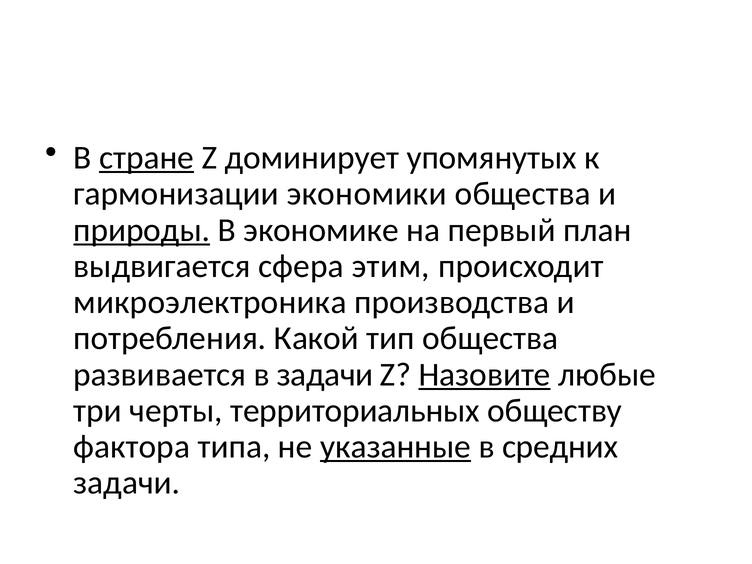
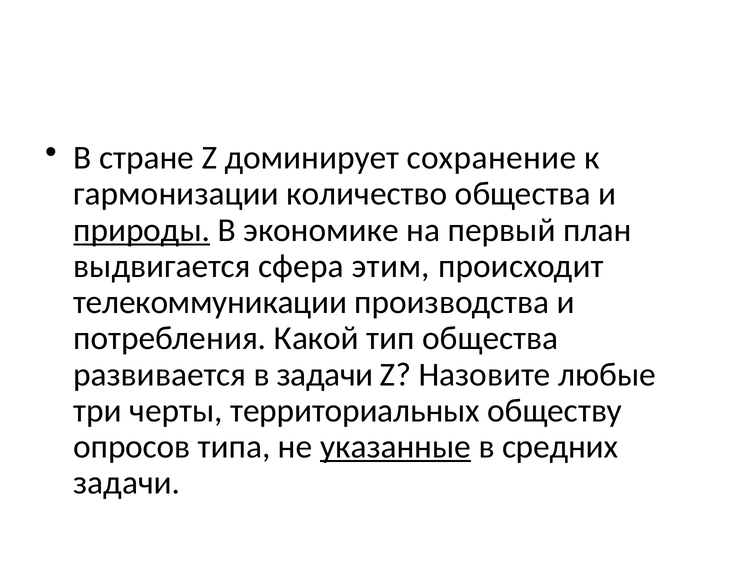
стране underline: present -> none
упомянутых: упомянутых -> сохранение
экономики: экономики -> количество
микроэлектроника: микроэлектроника -> телекоммуникации
Назовите underline: present -> none
фактора: фактора -> опросов
